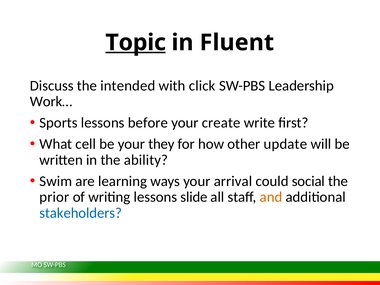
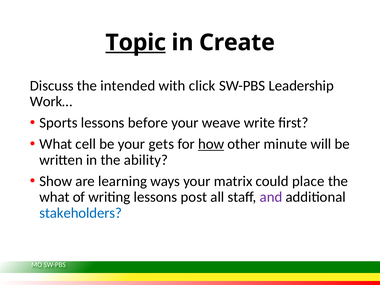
Fluent: Fluent -> Create
create: create -> weave
they: they -> gets
how underline: none -> present
update: update -> minute
Swim: Swim -> Show
arrival: arrival -> matrix
social: social -> place
prior at (54, 197): prior -> what
slide: slide -> post
and colour: orange -> purple
